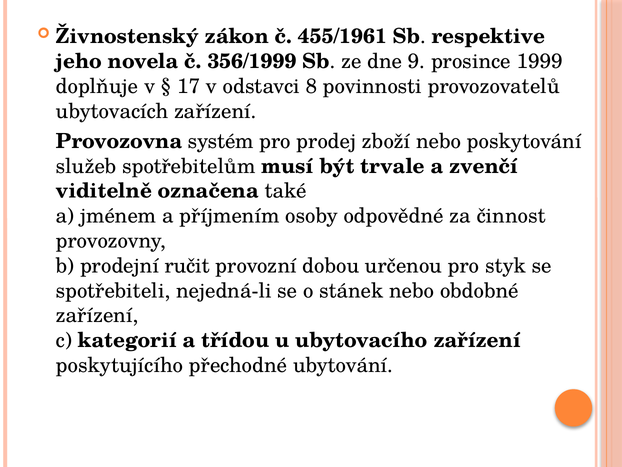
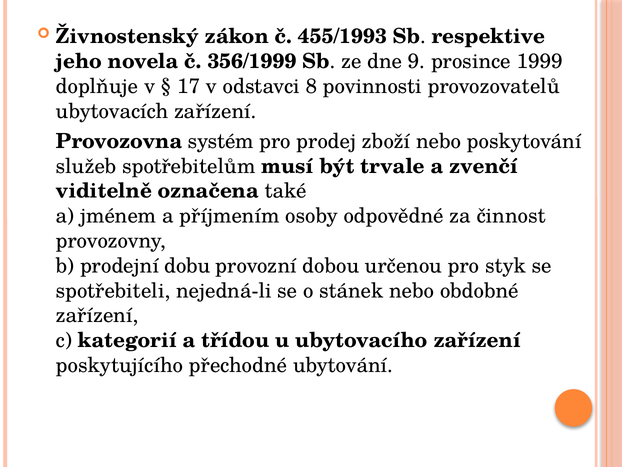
455/1961: 455/1961 -> 455/1993
ručit: ručit -> dobu
